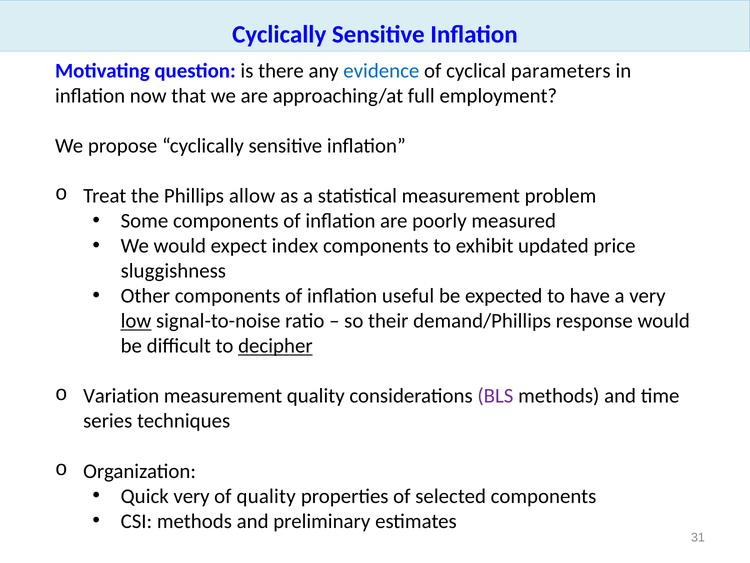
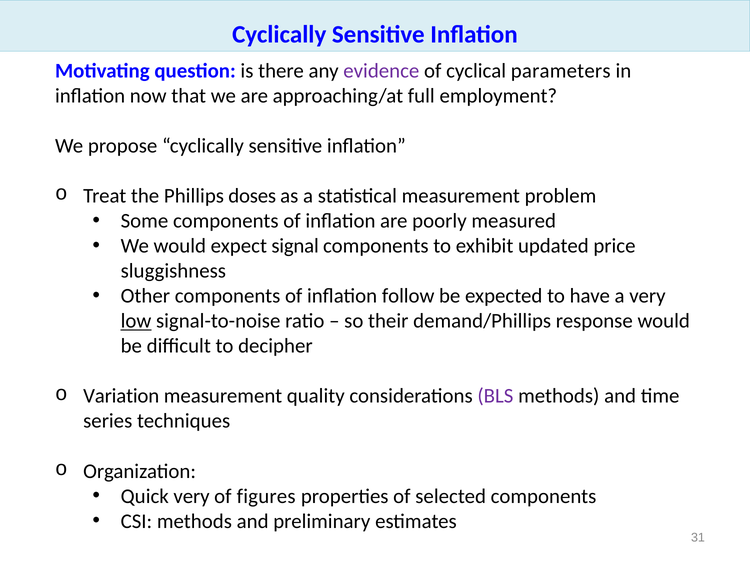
evidence colour: blue -> purple
allow: allow -> doses
index: index -> signal
useful: useful -> follow
decipher underline: present -> none
of quality: quality -> figures
